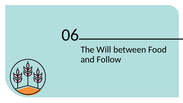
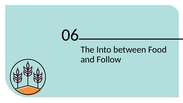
Will: Will -> Into
